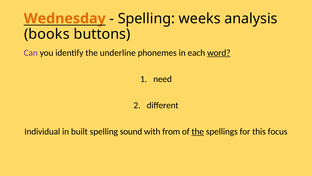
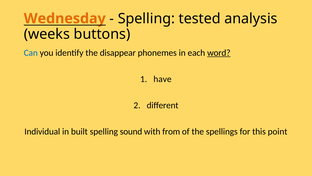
weeks: weeks -> tested
books: books -> weeks
Can colour: purple -> blue
underline: underline -> disappear
need: need -> have
the at (198, 131) underline: present -> none
focus: focus -> point
